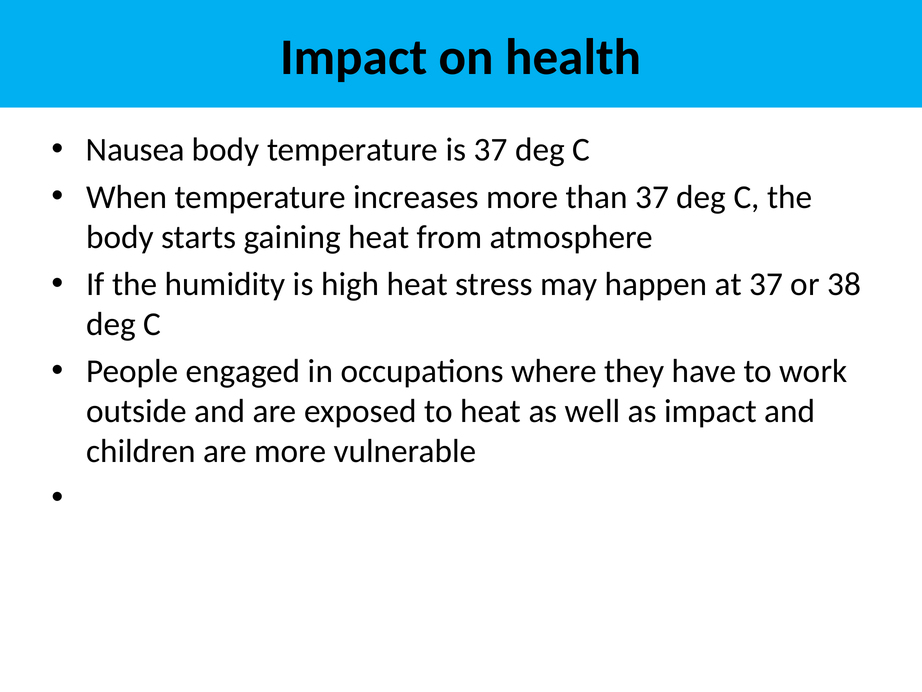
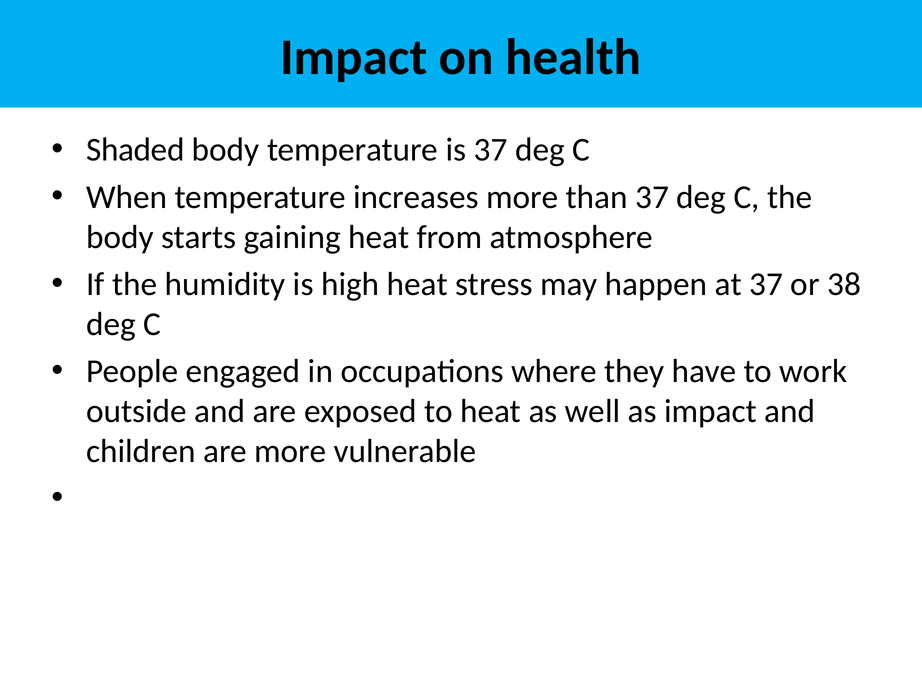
Nausea: Nausea -> Shaded
